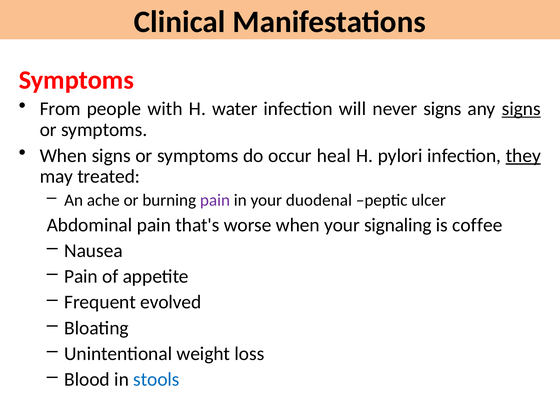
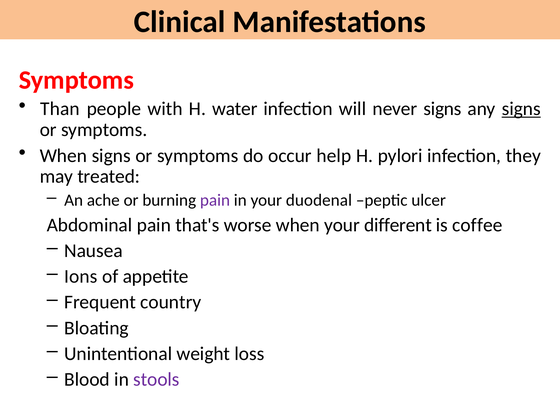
From: From -> Than
heal: heal -> help
they underline: present -> none
signaling: signaling -> different
Pain at (81, 276): Pain -> Ions
evolved: evolved -> country
stools colour: blue -> purple
